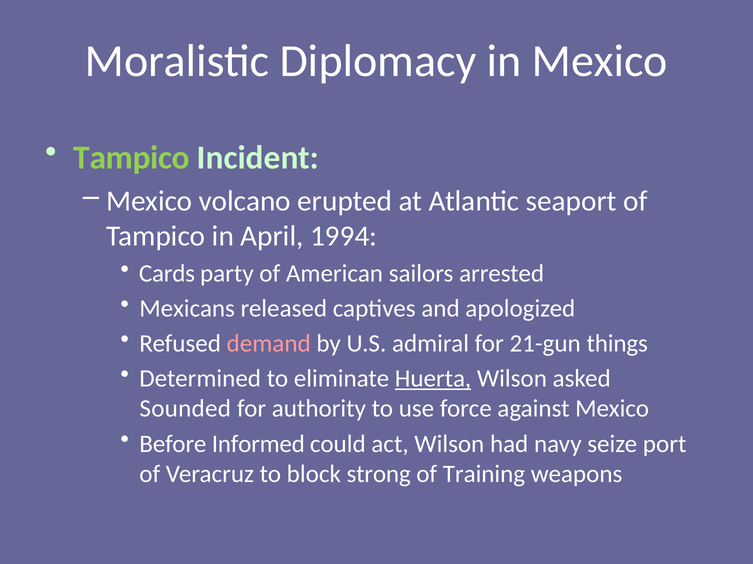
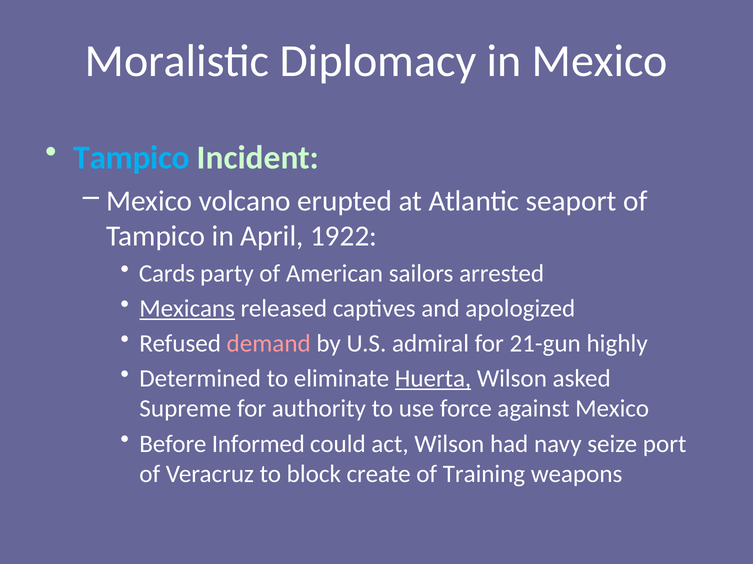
Tampico at (131, 158) colour: light green -> light blue
1994: 1994 -> 1922
Mexicans underline: none -> present
things: things -> highly
Sounded: Sounded -> Supreme
strong: strong -> create
